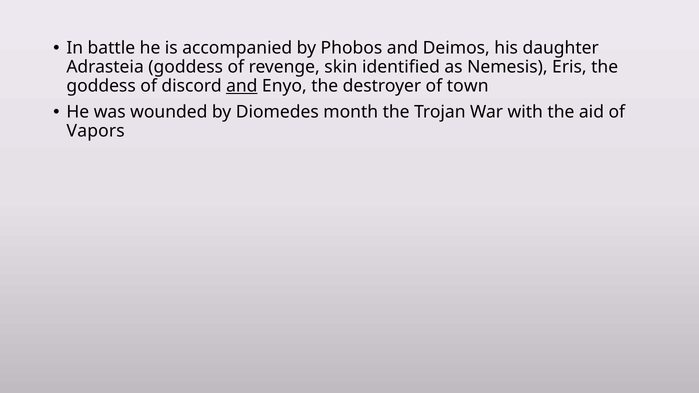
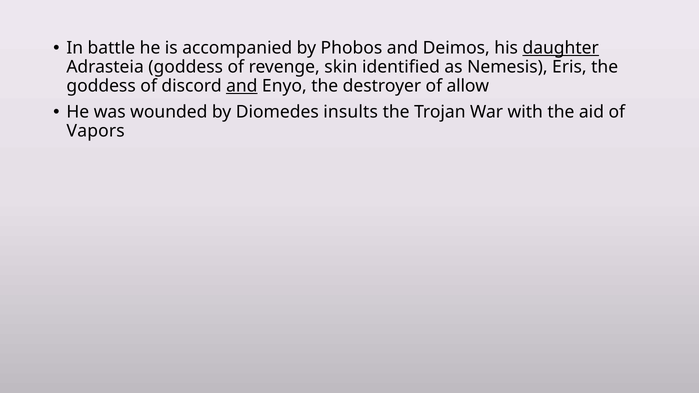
daughter underline: none -> present
town: town -> allow
month: month -> insults
